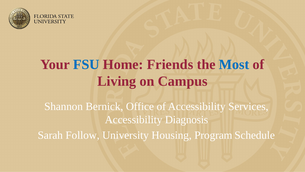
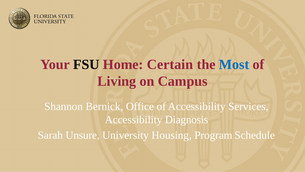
FSU colour: blue -> black
Friends: Friends -> Certain
Follow: Follow -> Unsure
